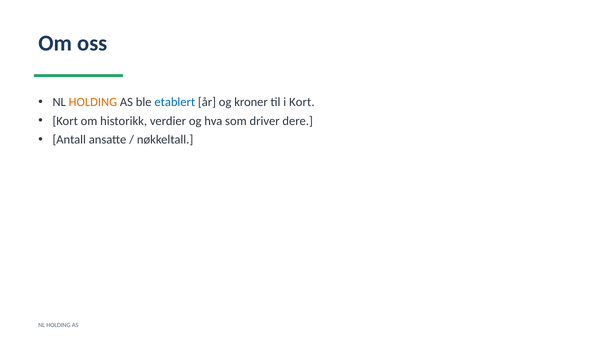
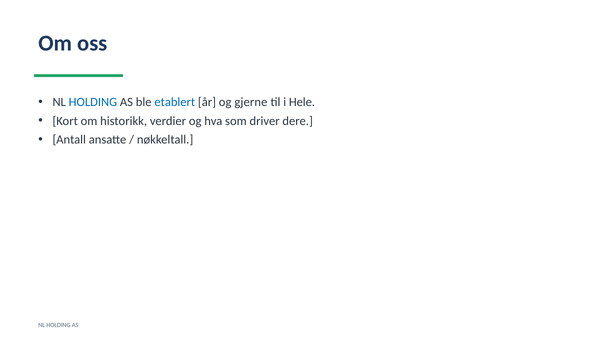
HOLDING at (93, 102) colour: orange -> blue
kroner: kroner -> gjerne
i Kort: Kort -> Hele
